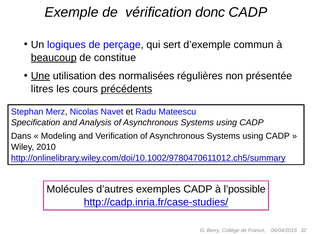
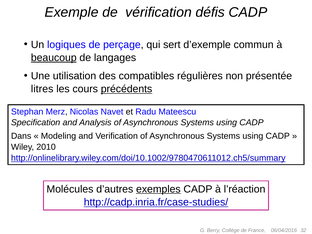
donc: donc -> défis
constitue: constitue -> langages
Une underline: present -> none
normalisées: normalisées -> compatibles
exemples underline: none -> present
l’possible: l’possible -> l’réaction
